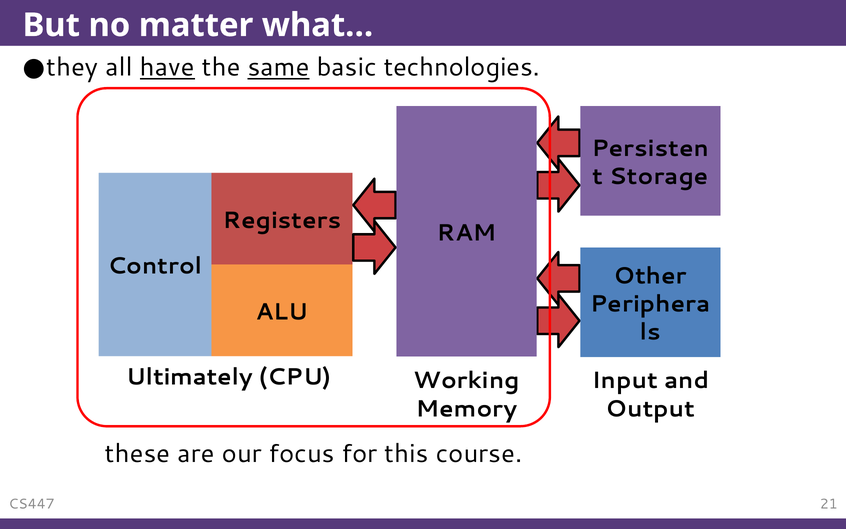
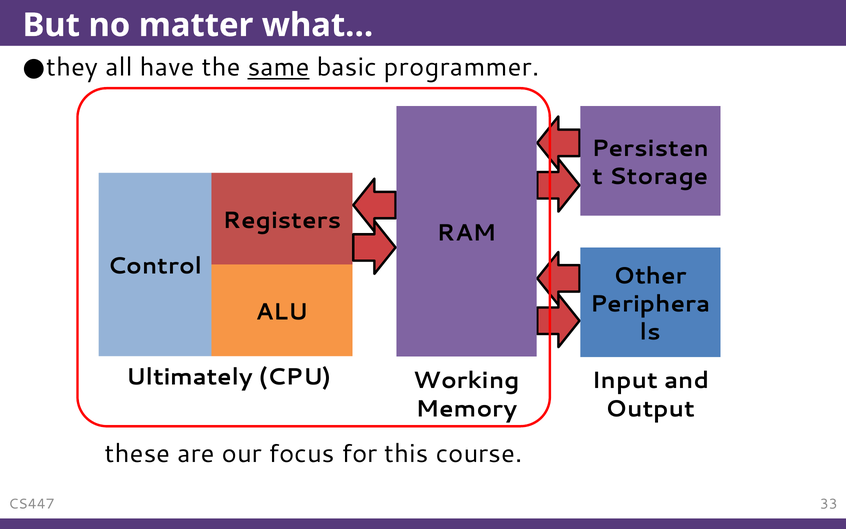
have underline: present -> none
technologies: technologies -> programmer
21: 21 -> 33
